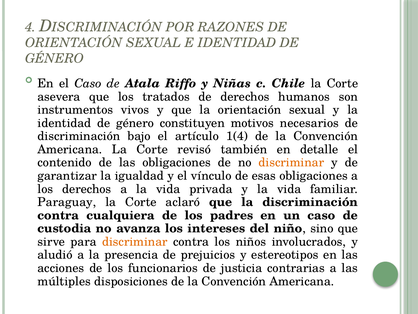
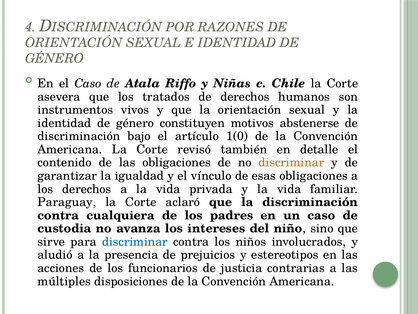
necesarios: necesarios -> abstenerse
1(4: 1(4 -> 1(0
discriminar at (135, 241) colour: orange -> blue
